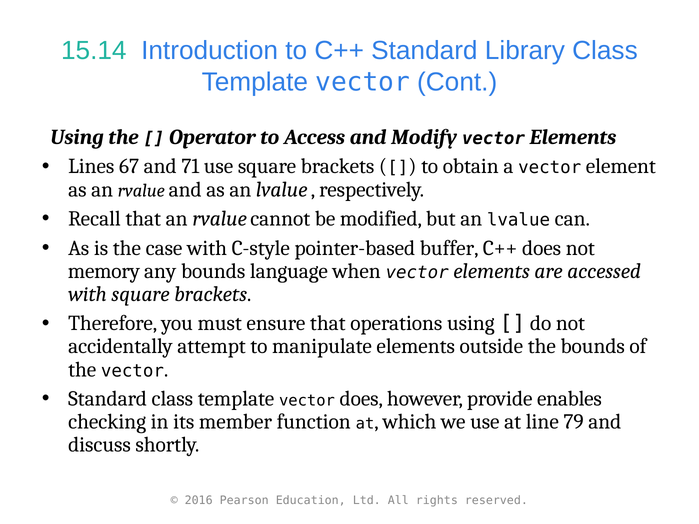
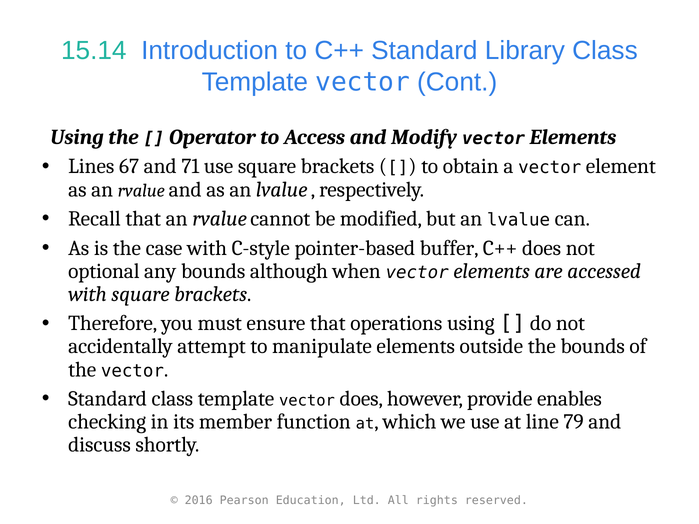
memory: memory -> optional
language: language -> although
